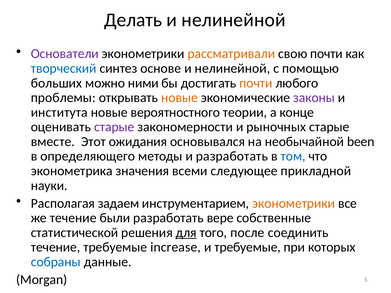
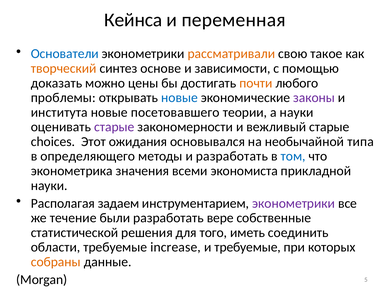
Делать: Делать -> Кейнса
нелинейной at (234, 20): нелинейной -> переменная
Основатели colour: purple -> blue
свою почти: почти -> такое
творческий colour: blue -> orange
нелинейной at (232, 68): нелинейной -> зависимости
больших: больших -> доказать
ними: ними -> цены
новые at (180, 98) colour: orange -> blue
вероятностного: вероятностного -> посетовавшего
а конце: конце -> науки
рыночных: рыночных -> вежливый
вместе: вместе -> choices
been: been -> типа
следующее: следующее -> экономиста
эконометрики at (294, 203) colour: orange -> purple
для underline: present -> none
после: после -> иметь
течение at (56, 247): течение -> области
собраны colour: blue -> orange
